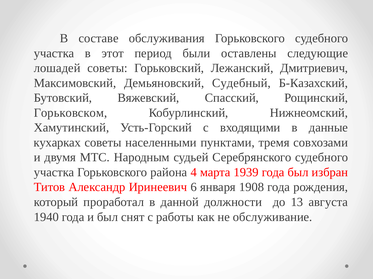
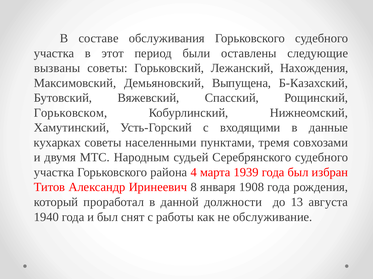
лошадей: лошадей -> вызваны
Дмитриевич: Дмитриевич -> Нахождения
Судебный: Судебный -> Выпущена
6: 6 -> 8
